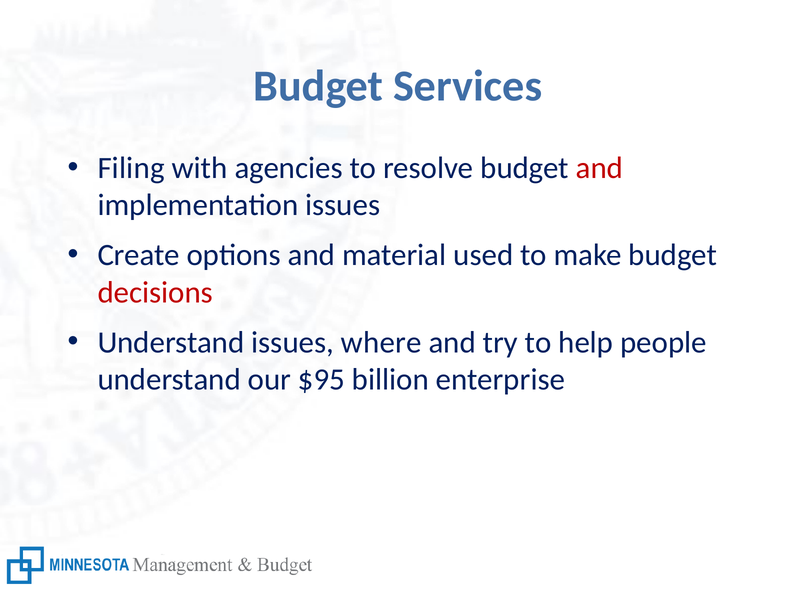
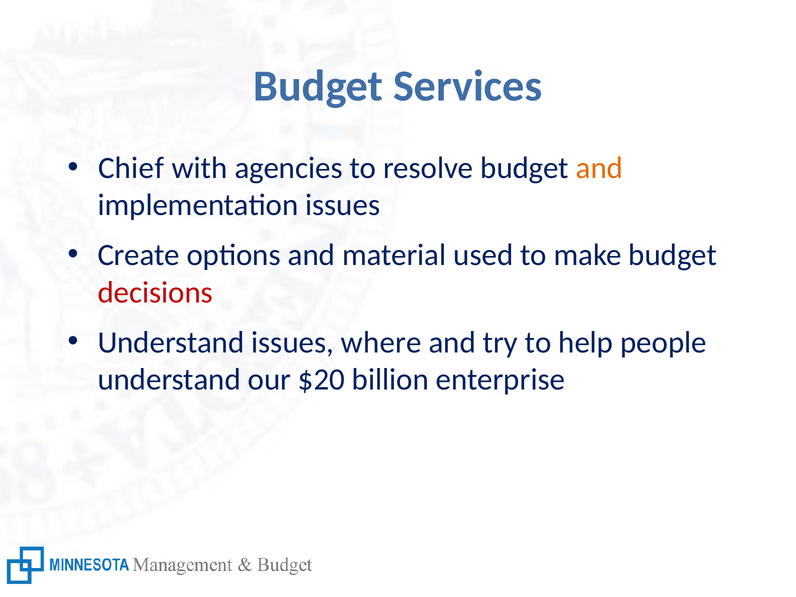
Filing: Filing -> Chief
and at (599, 168) colour: red -> orange
$95: $95 -> $20
